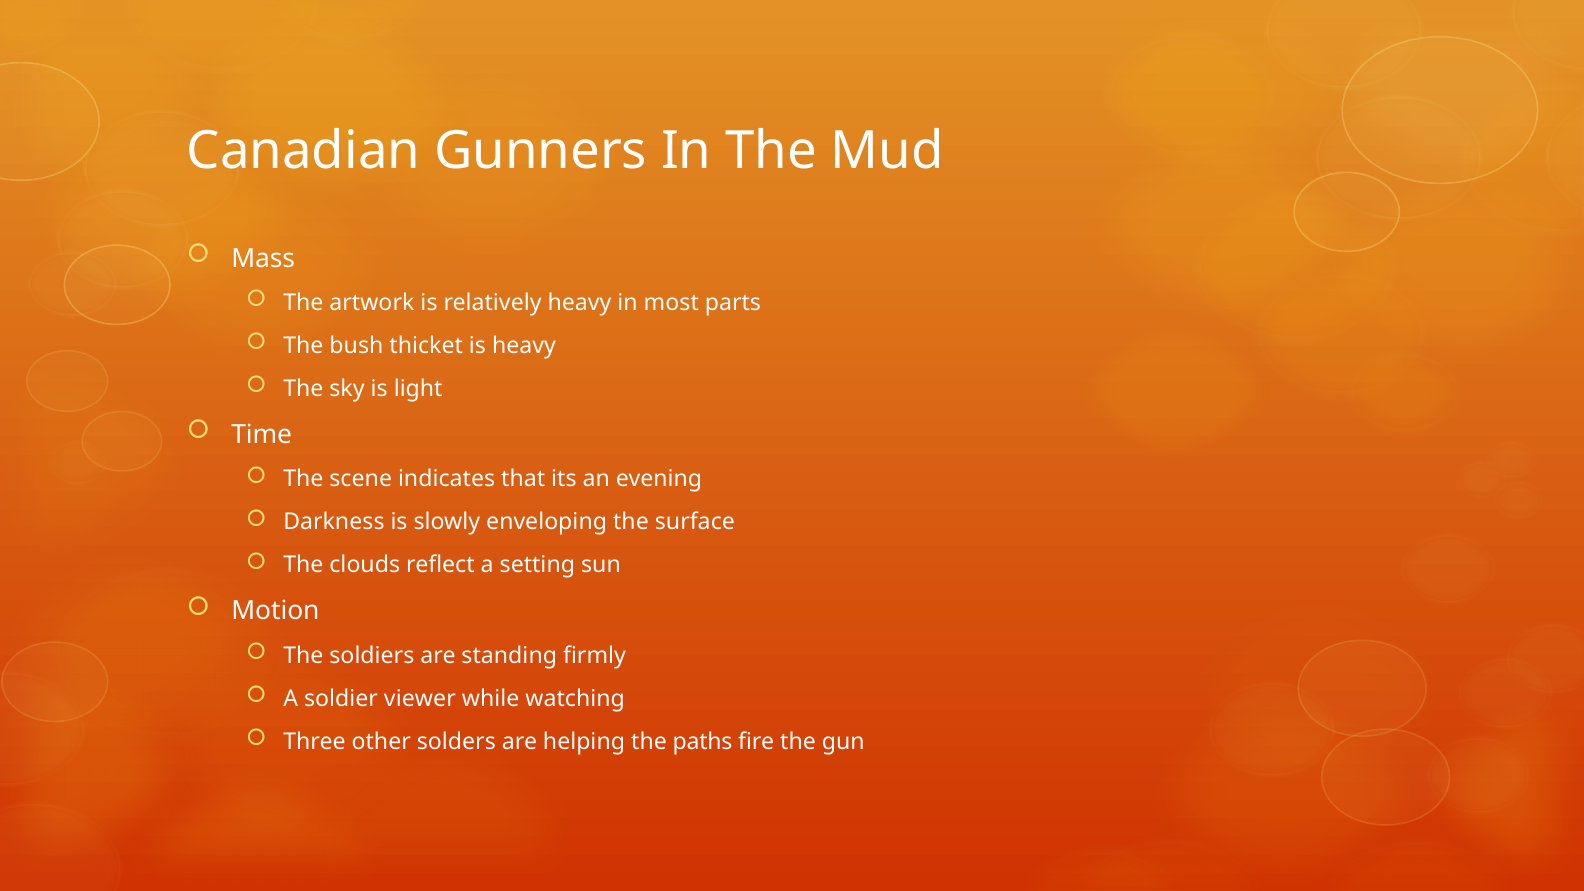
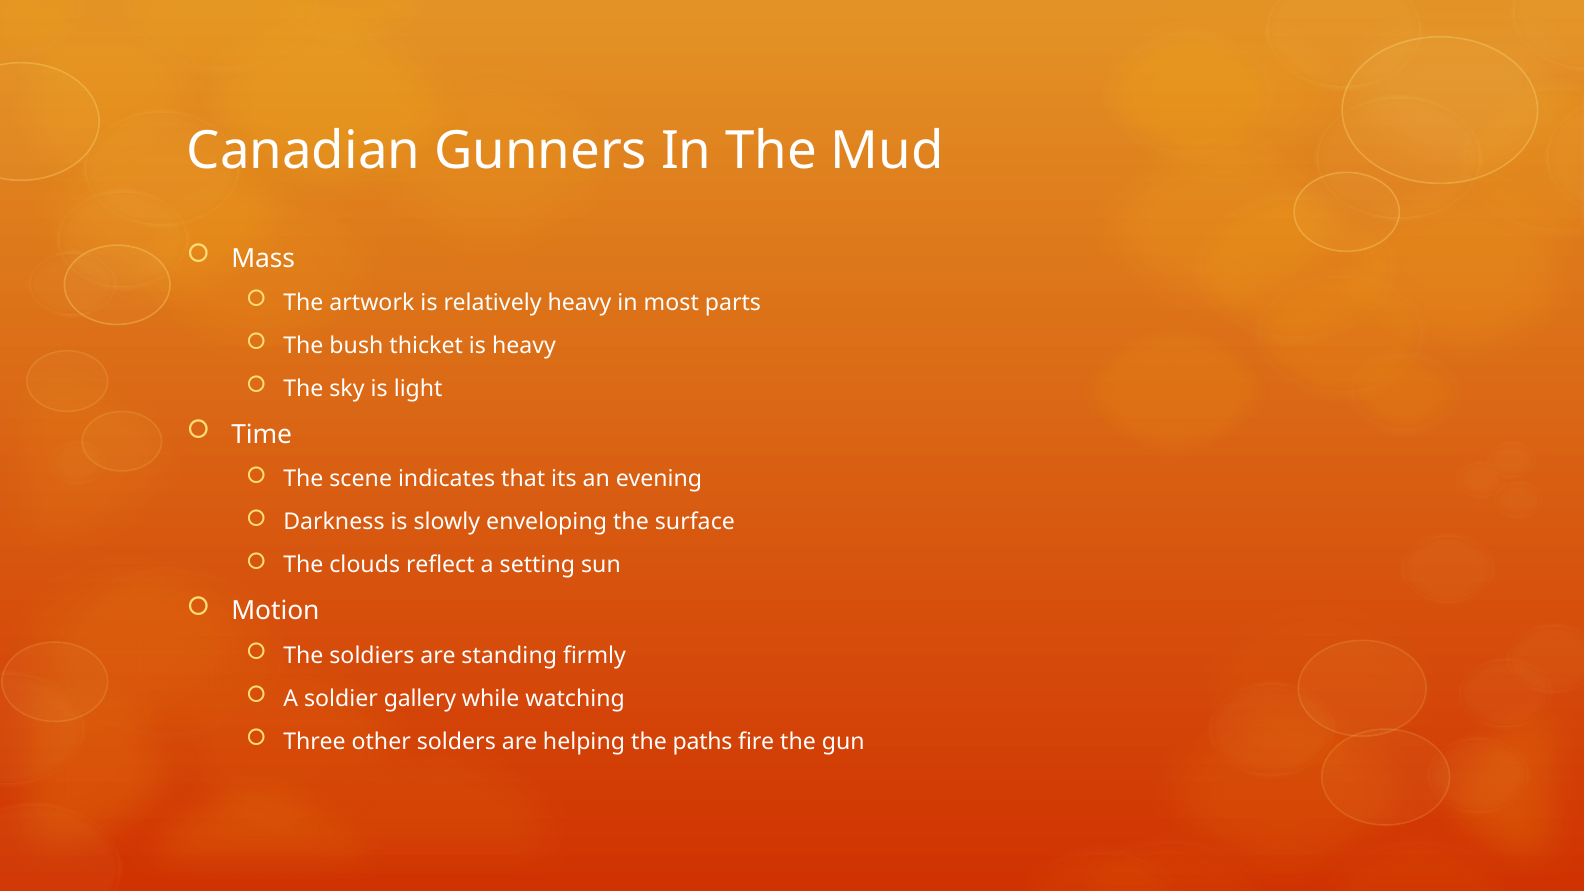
viewer: viewer -> gallery
